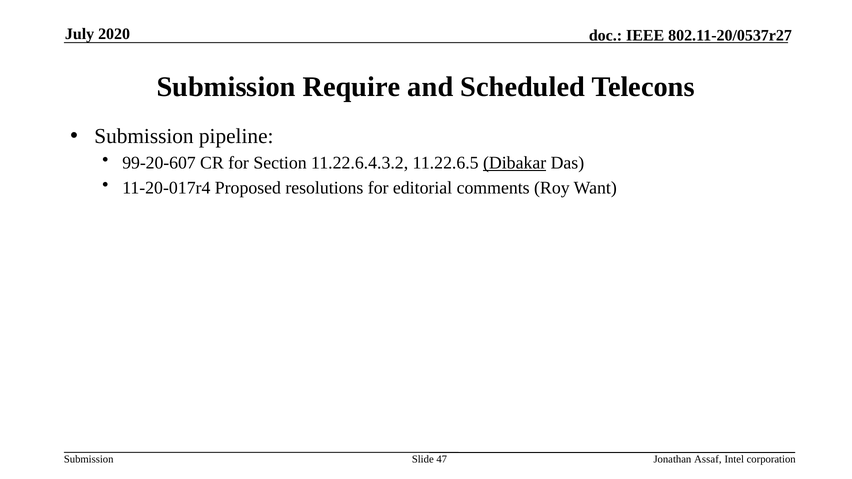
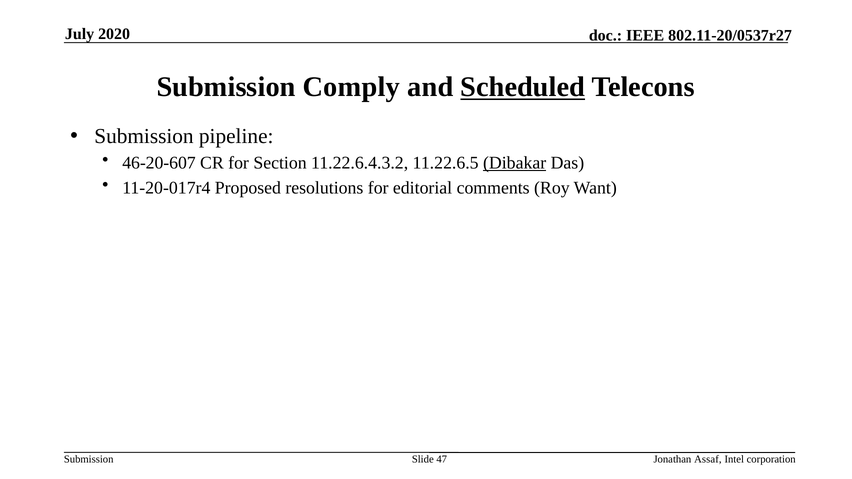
Require: Require -> Comply
Scheduled underline: none -> present
99-20-607: 99-20-607 -> 46-20-607
